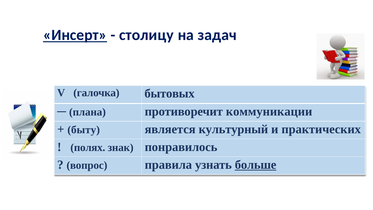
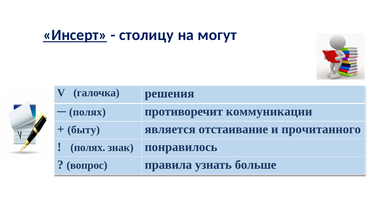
задач: задач -> могут
бытовых: бытовых -> решения
плана at (87, 112): плана -> полях
культурный: культурный -> отстаивание
практических: практических -> прочитанного
больше underline: present -> none
